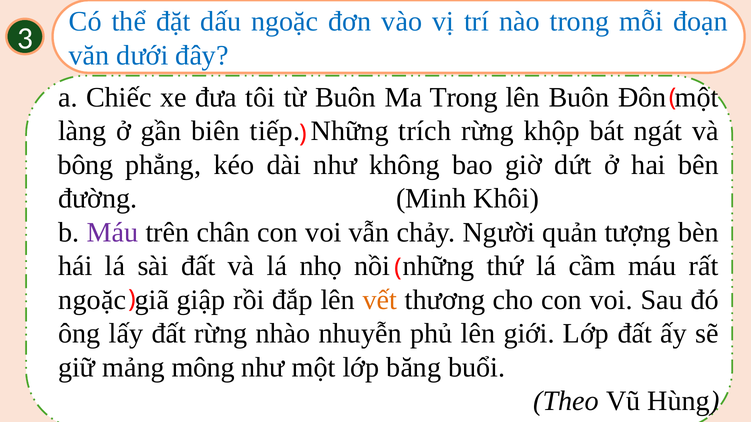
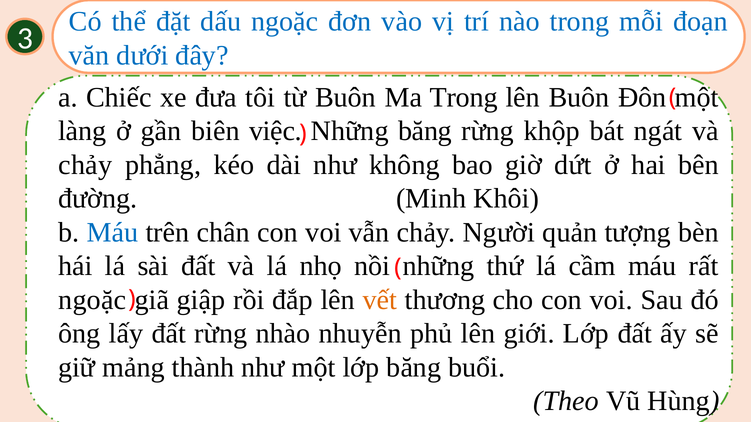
tiếp: tiếp -> việc
Những trích: trích -> băng
bông at (86, 165): bông -> chảy
Máu at (112, 233) colour: purple -> blue
mông: mông -> thành
